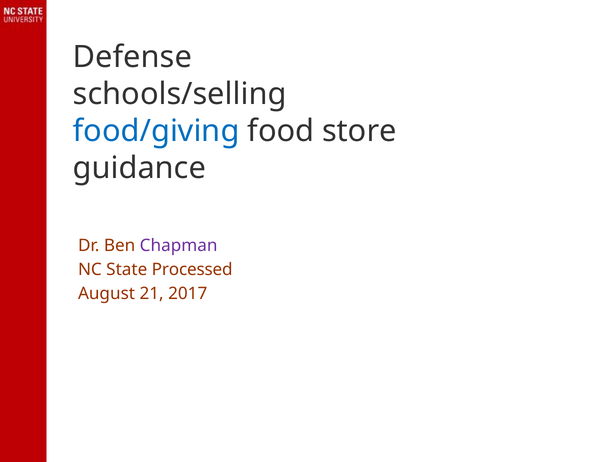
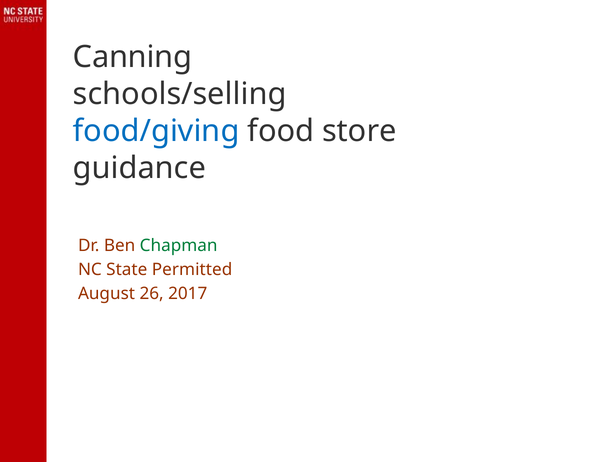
Defense: Defense -> Canning
Chapman colour: purple -> green
Processed: Processed -> Permitted
21: 21 -> 26
